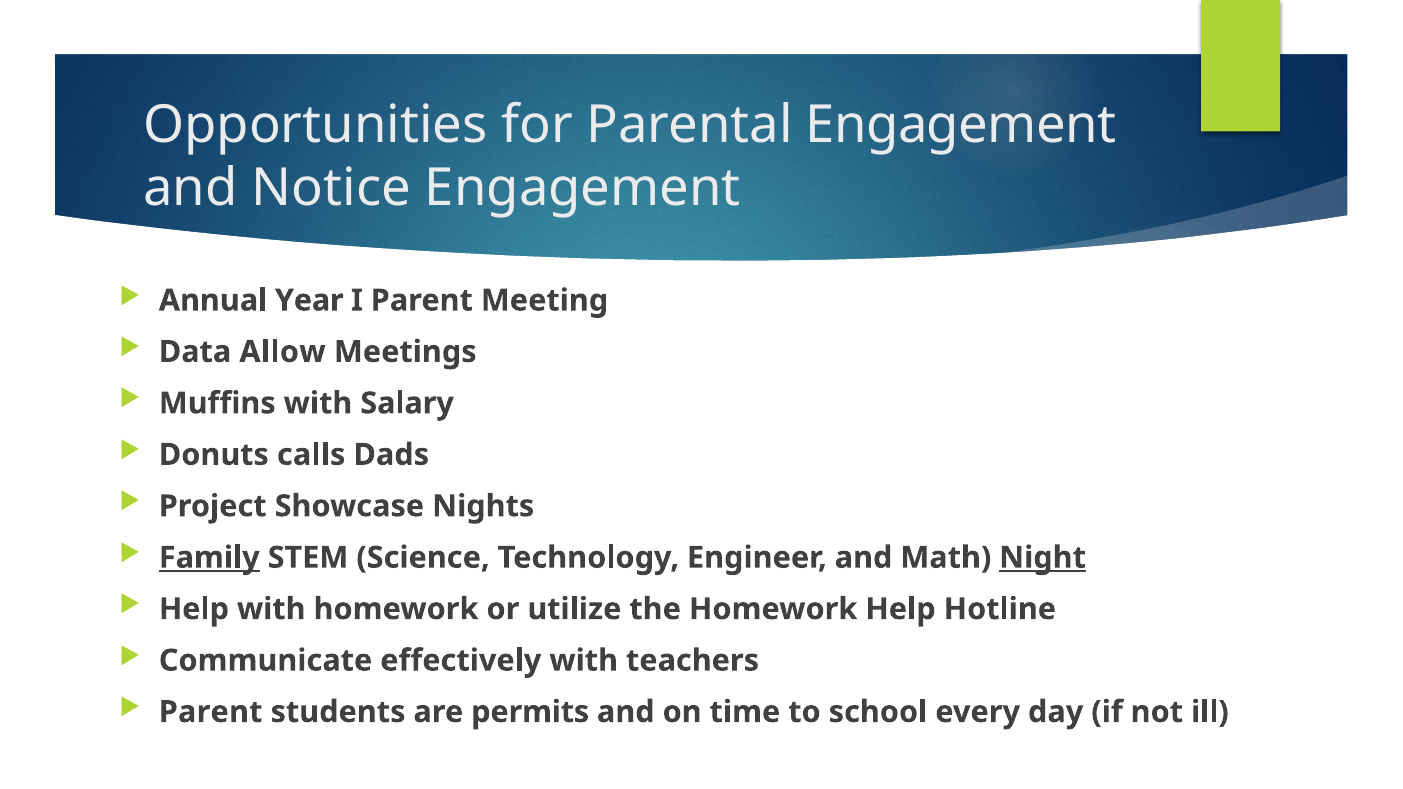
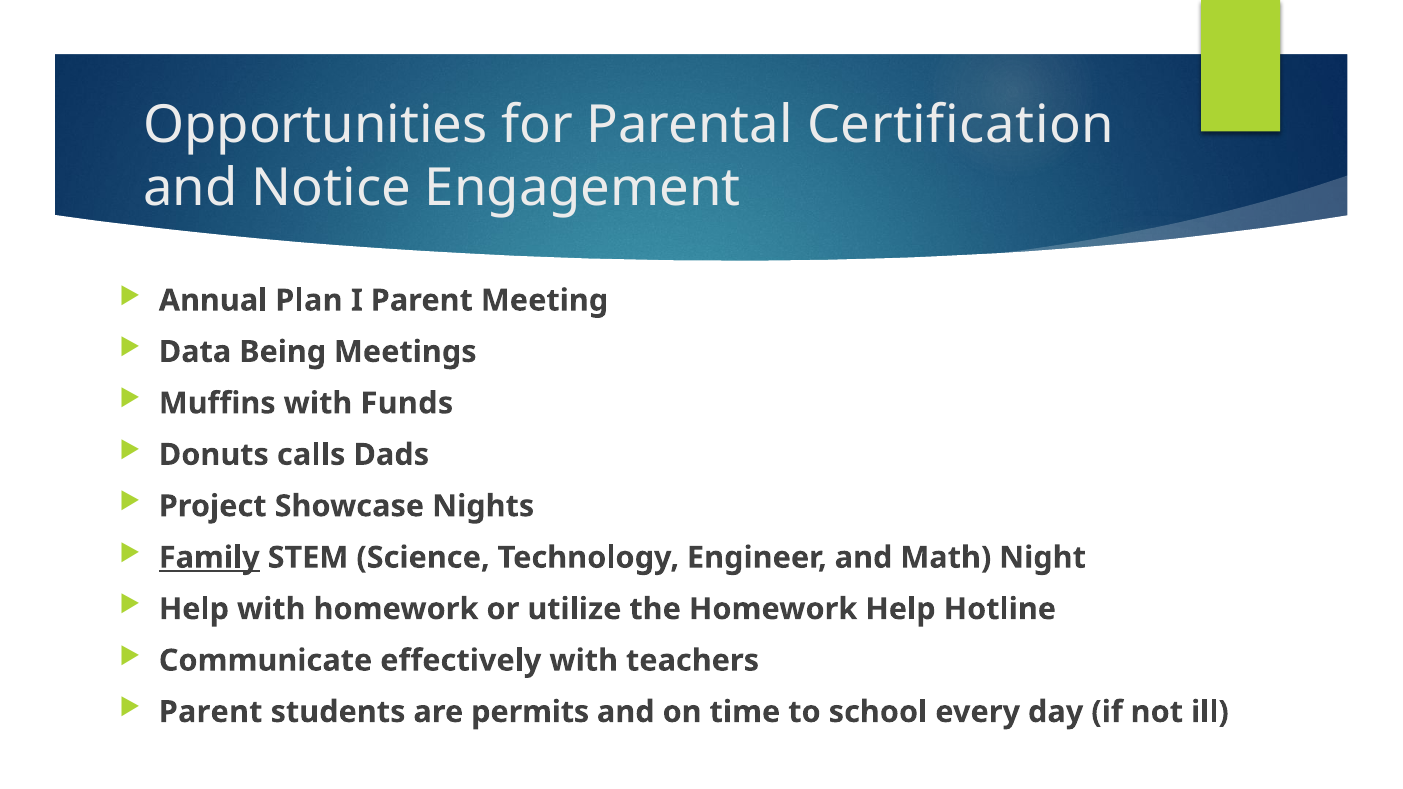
Parental Engagement: Engagement -> Certification
Year: Year -> Plan
Allow: Allow -> Being
Salary: Salary -> Funds
Night underline: present -> none
